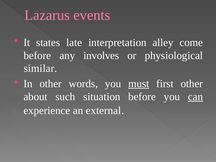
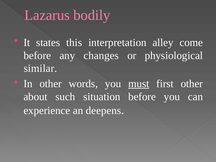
events: events -> bodily
late: late -> this
involves: involves -> changes
can underline: present -> none
external: external -> deepens
